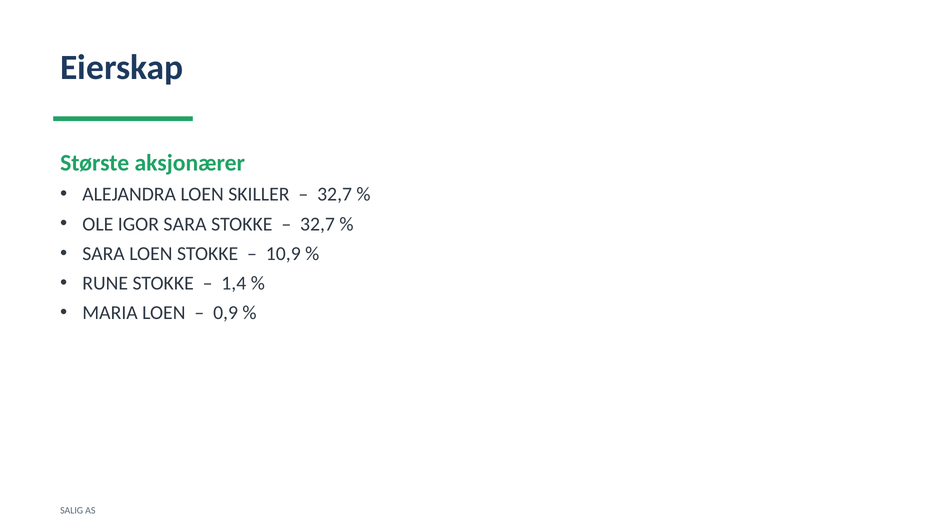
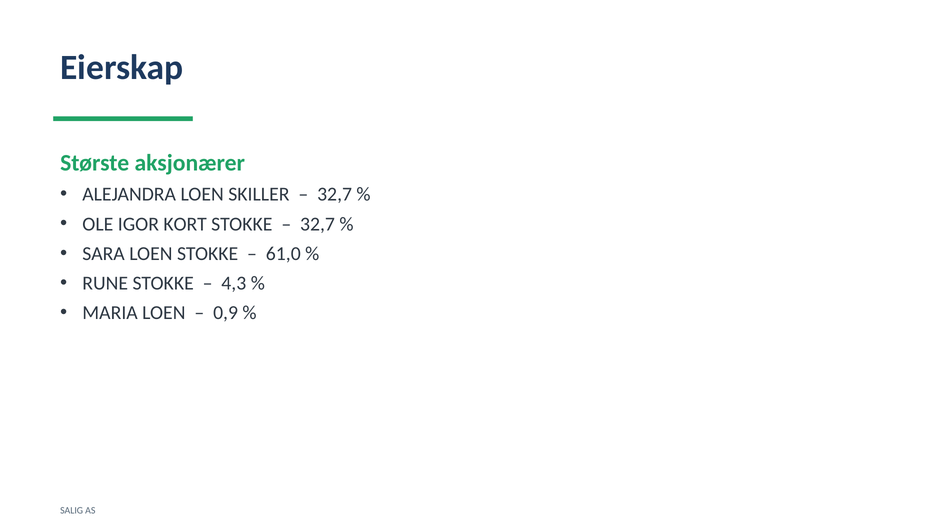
IGOR SARA: SARA -> KORT
10,9: 10,9 -> 61,0
1,4: 1,4 -> 4,3
